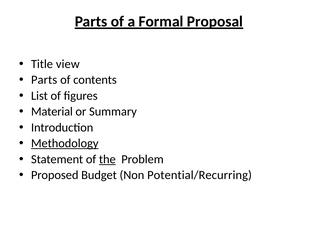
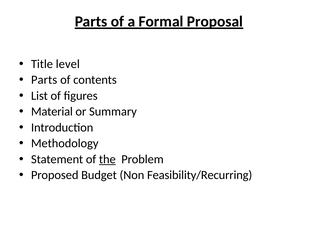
view: view -> level
Methodology underline: present -> none
Potential/Recurring: Potential/Recurring -> Feasibility/Recurring
